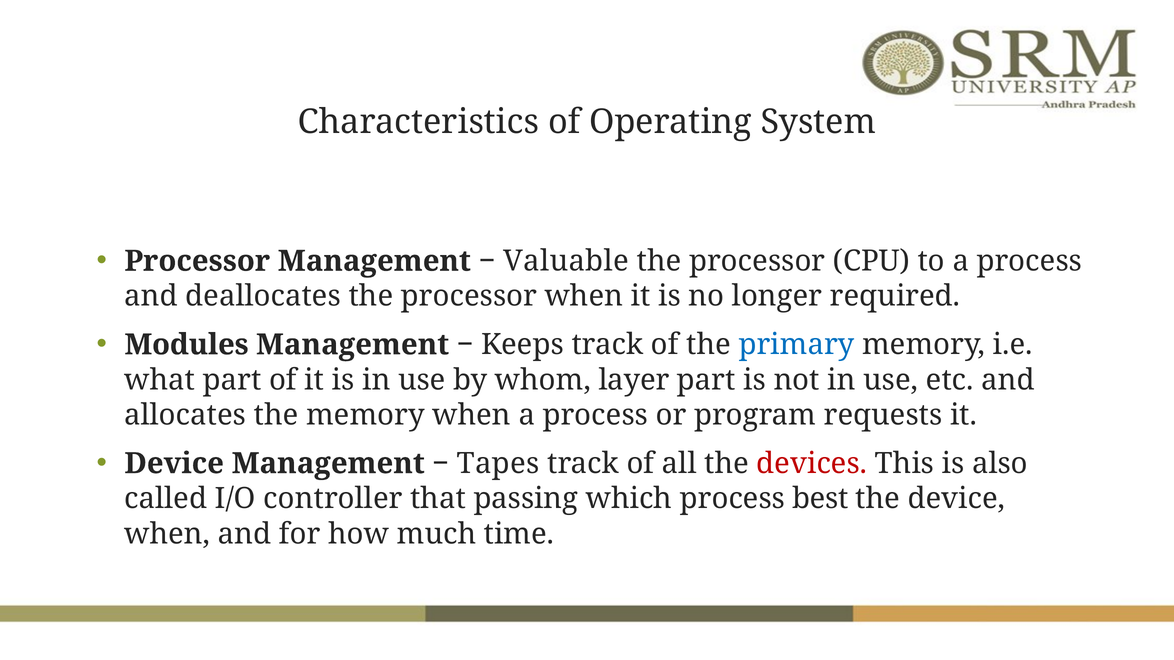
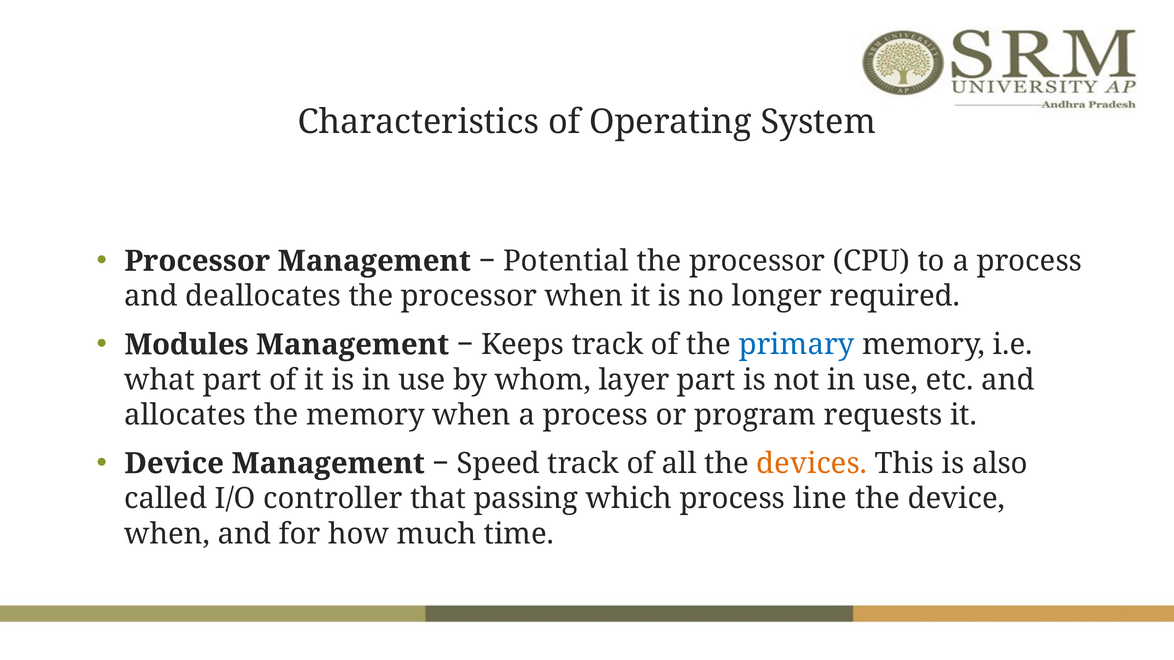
Valuable: Valuable -> Potential
Tapes: Tapes -> Speed
devices colour: red -> orange
best: best -> line
